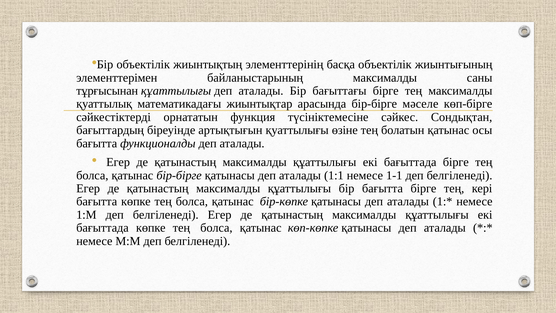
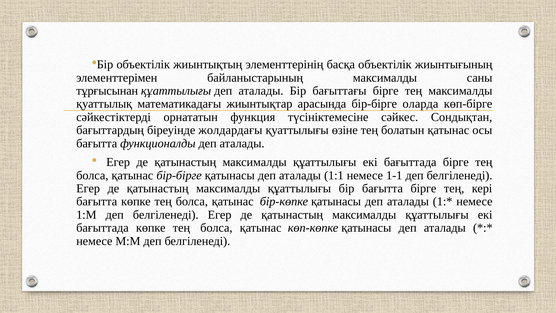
мәселе: мәселе -> оларда
артықтығын: артықтығын -> жолдардағы
